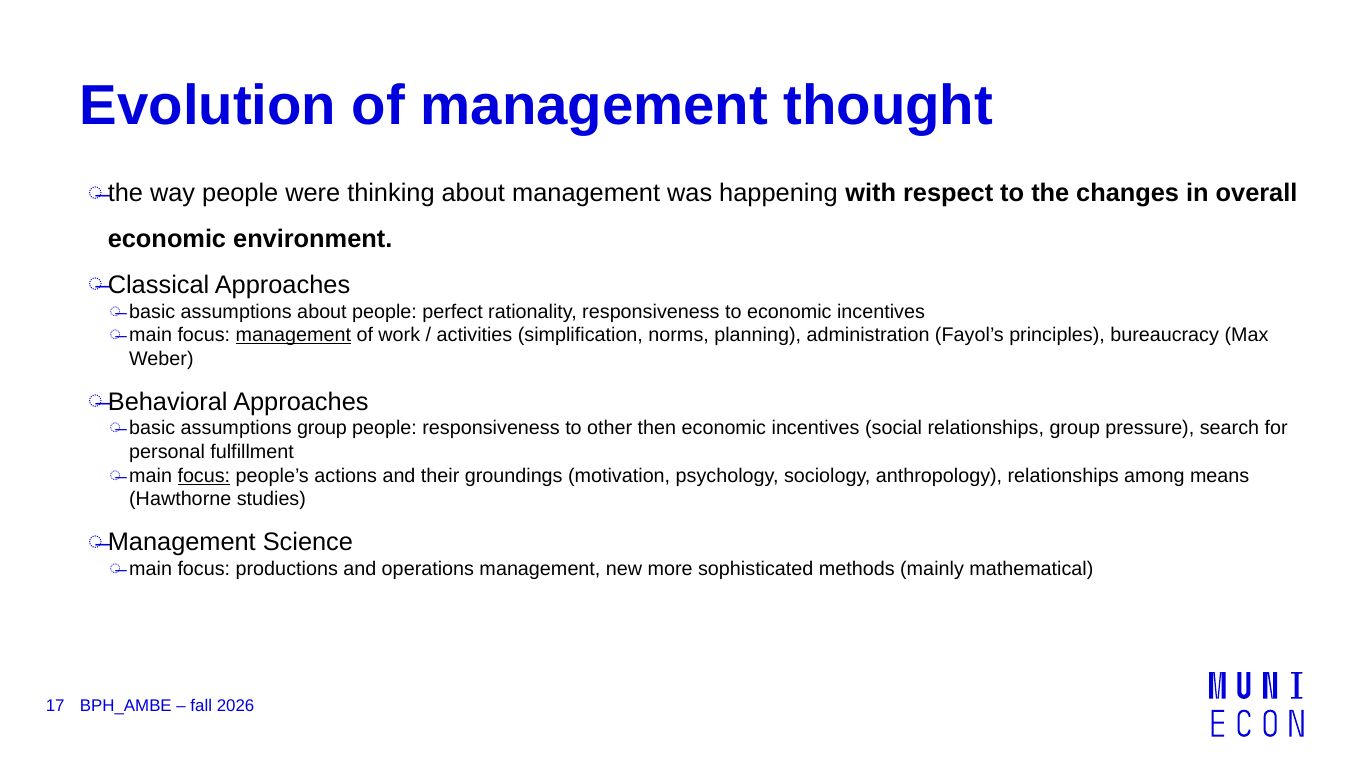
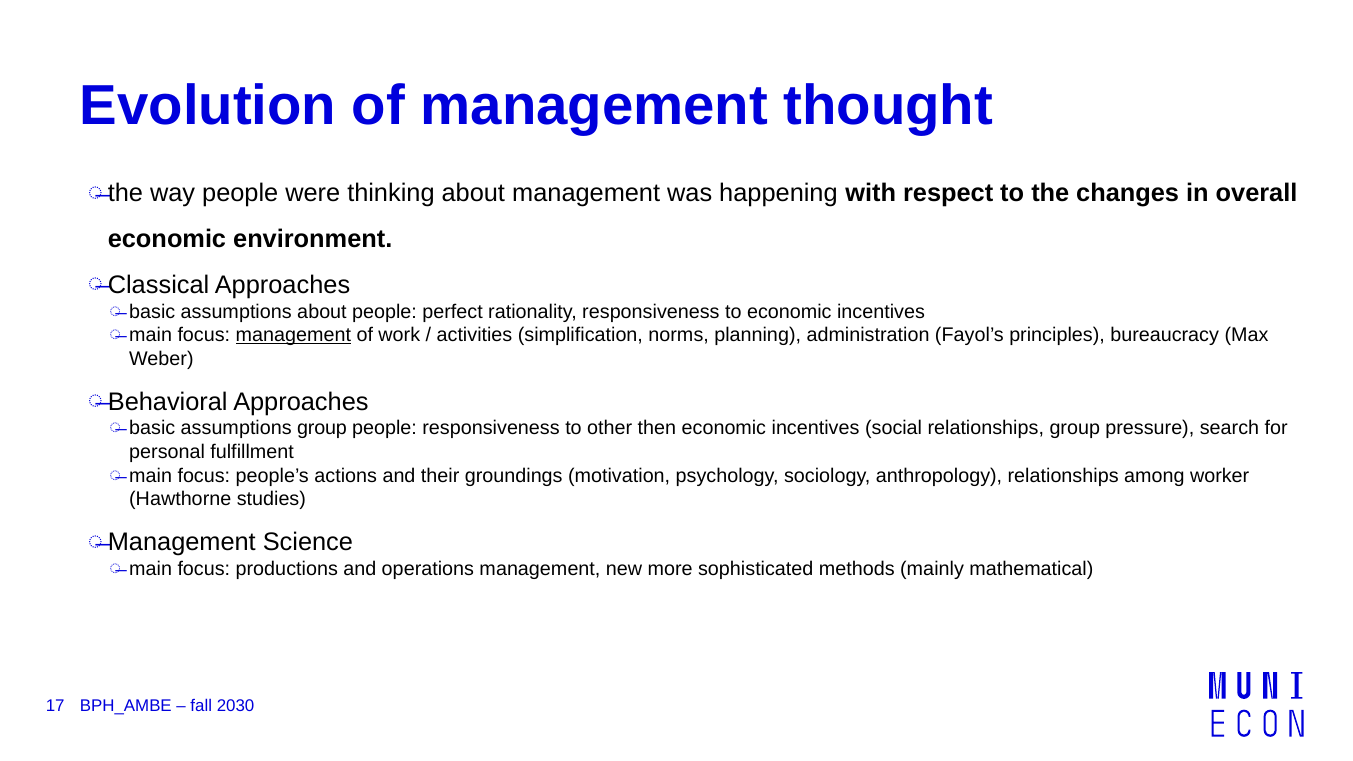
focus at (204, 476) underline: present -> none
means: means -> worker
2026: 2026 -> 2030
